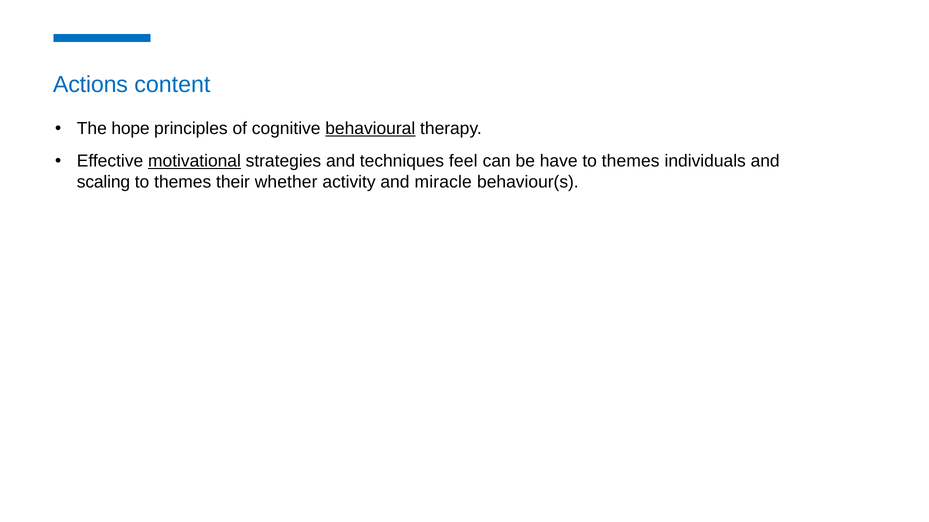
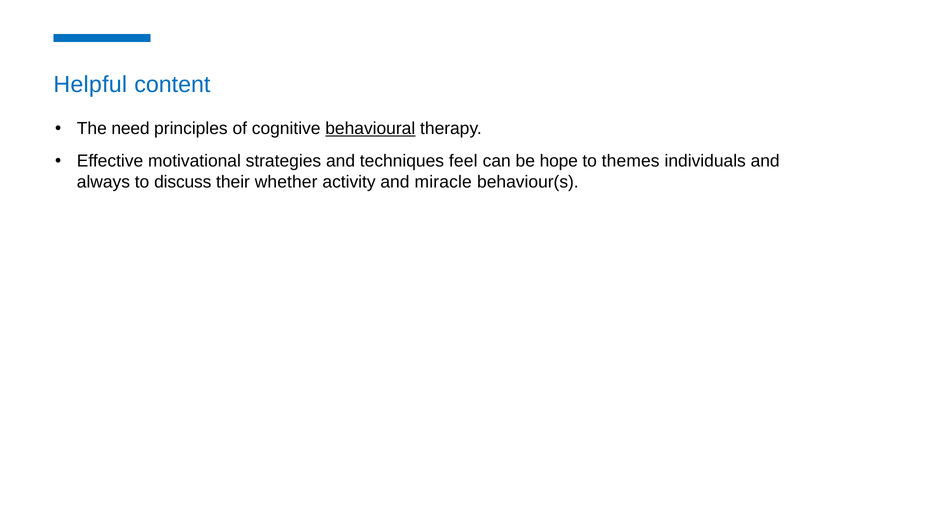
Actions: Actions -> Helpful
hope: hope -> need
motivational underline: present -> none
have: have -> hope
scaling: scaling -> always
themes at (183, 182): themes -> discuss
